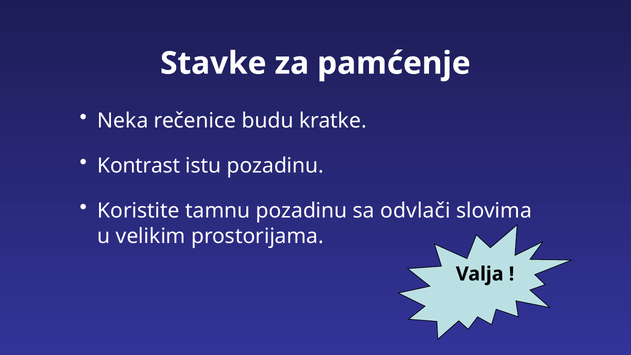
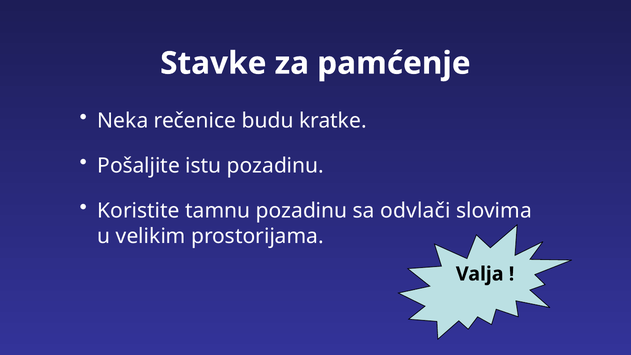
Kontrast: Kontrast -> Pošaljite
